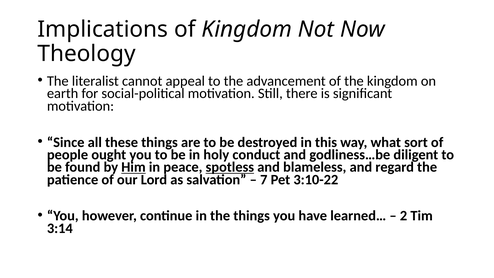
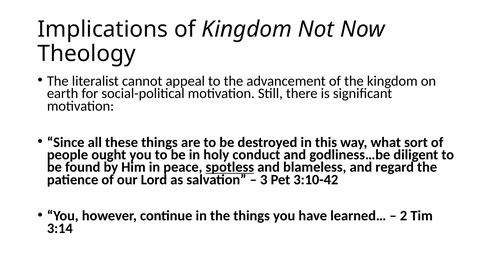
Him underline: present -> none
7: 7 -> 3
3:10-22: 3:10-22 -> 3:10-42
